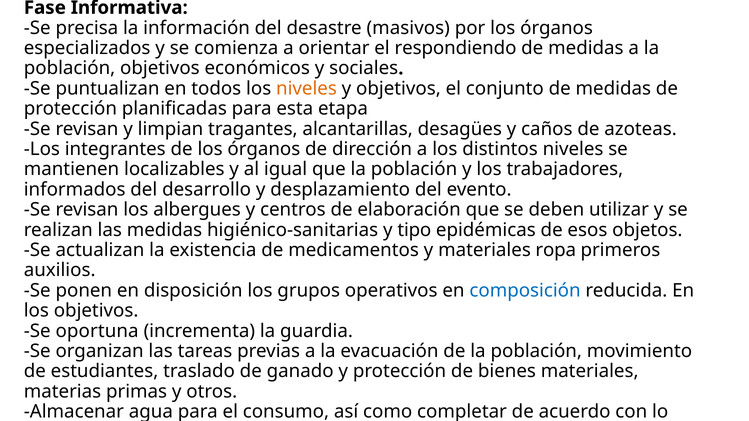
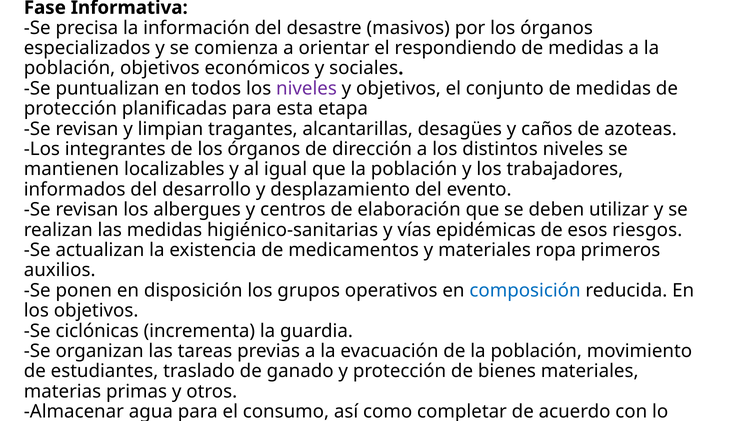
niveles at (306, 89) colour: orange -> purple
tipo: tipo -> vías
objetos: objetos -> riesgos
oportuna: oportuna -> ciclónicas
